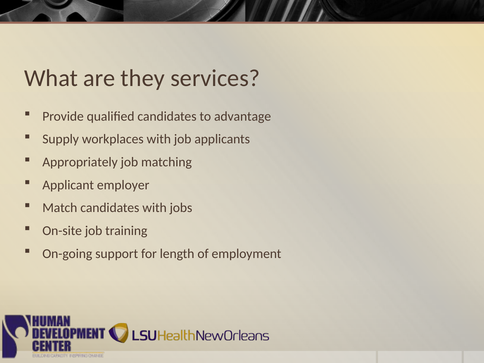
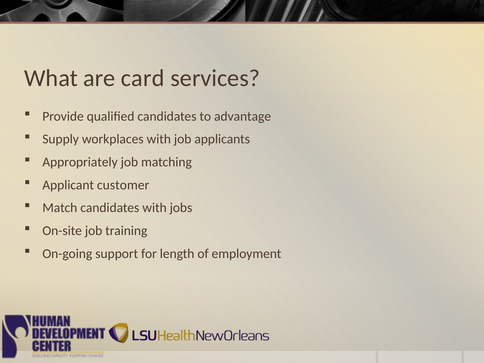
they: they -> card
employer: employer -> customer
